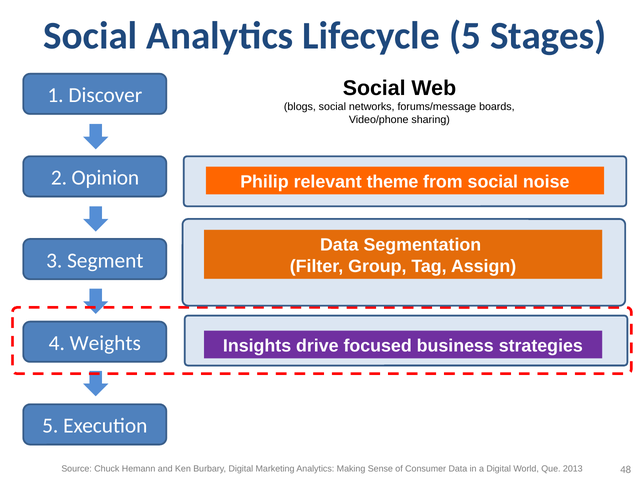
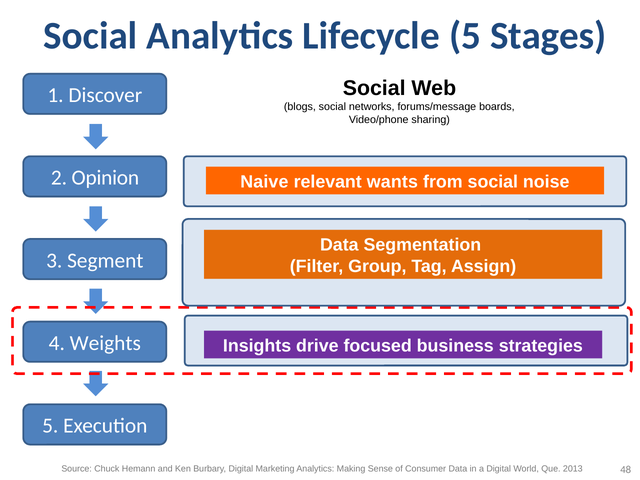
Philip: Philip -> Naive
theme: theme -> wants
